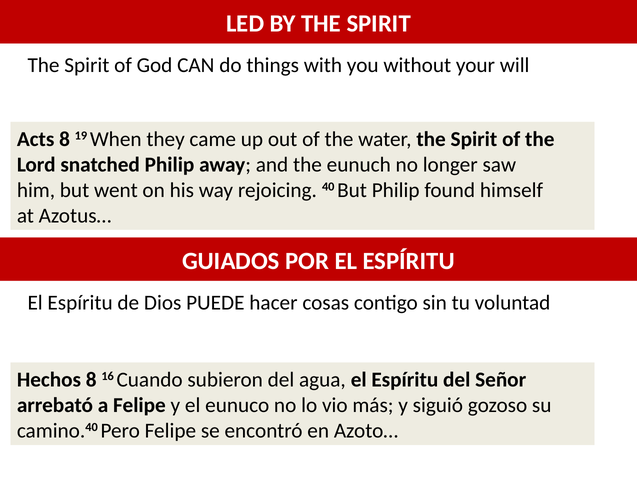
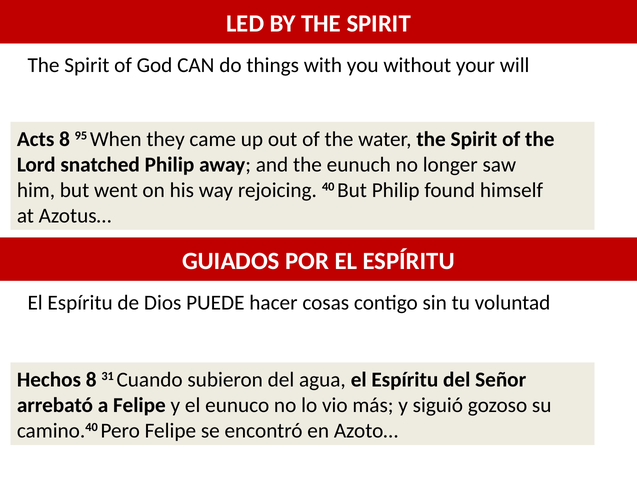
19: 19 -> 95
16: 16 -> 31
